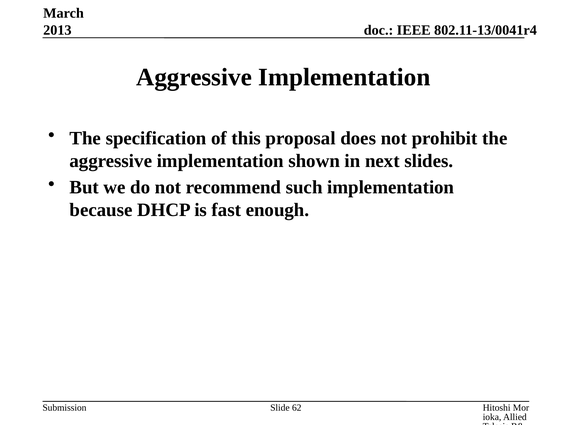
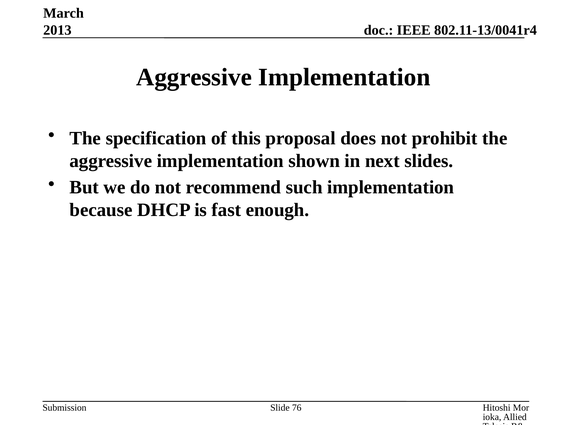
62: 62 -> 76
